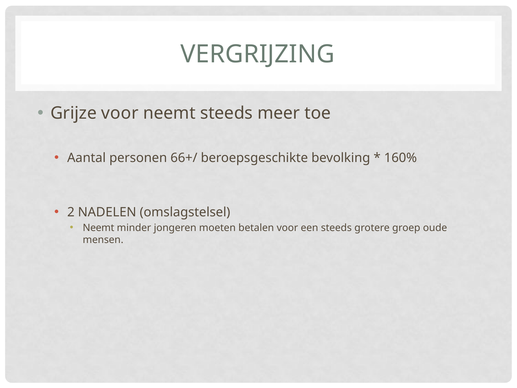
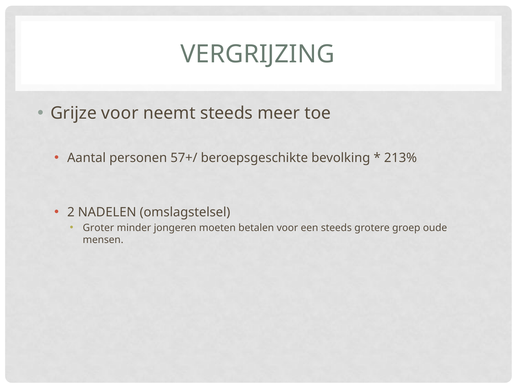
66+/: 66+/ -> 57+/
160%: 160% -> 213%
Neemt at (99, 228): Neemt -> Groter
